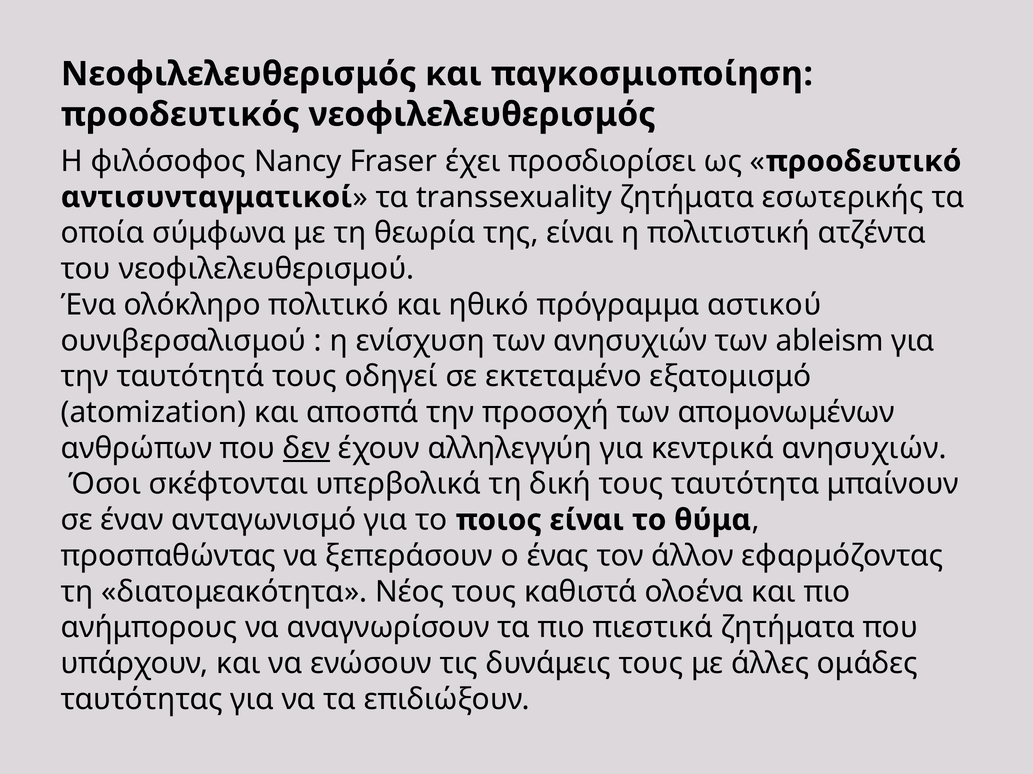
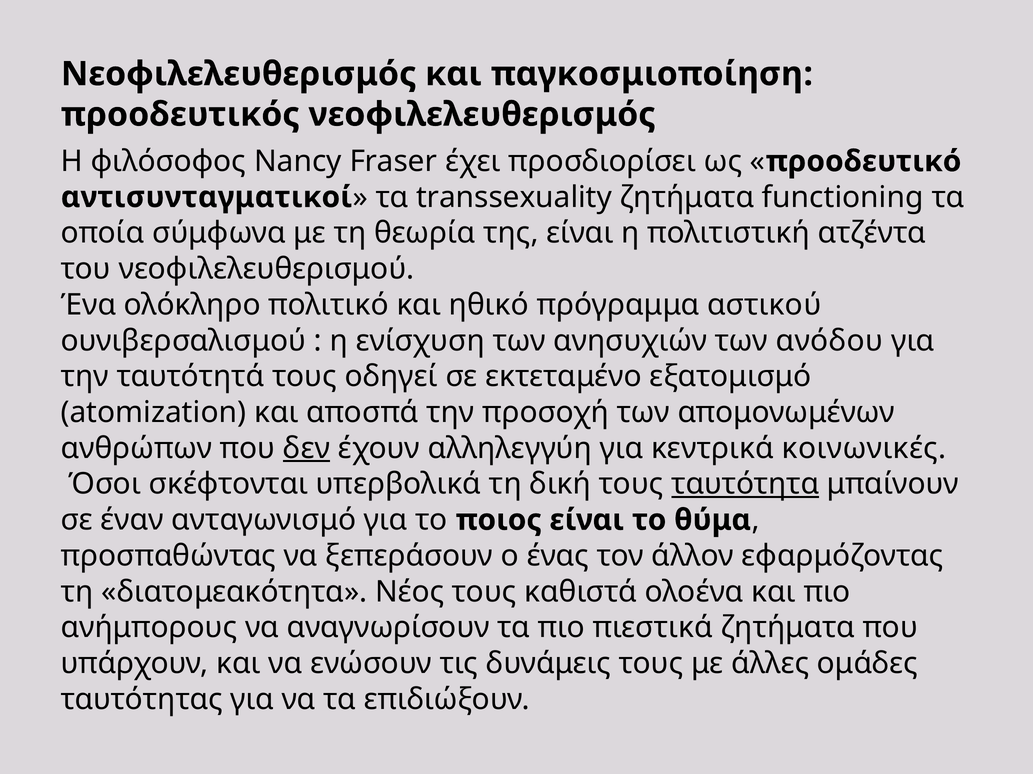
εσωτερικής: εσωτερικής -> functioning
ableism: ableism -> ανόδου
κεντρικά ανησυχιών: ανησυχιών -> κοινωνικές
ταυτότητα underline: none -> present
